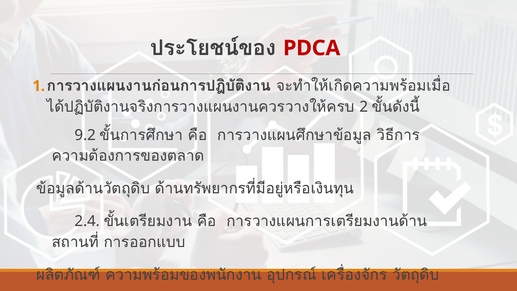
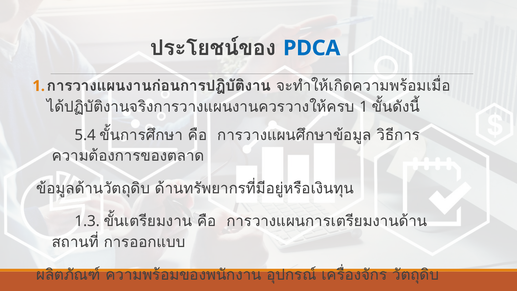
PDCA colour: red -> blue
2: 2 -> 1
9.2: 9.2 -> 5.4
2.4: 2.4 -> 1.3
